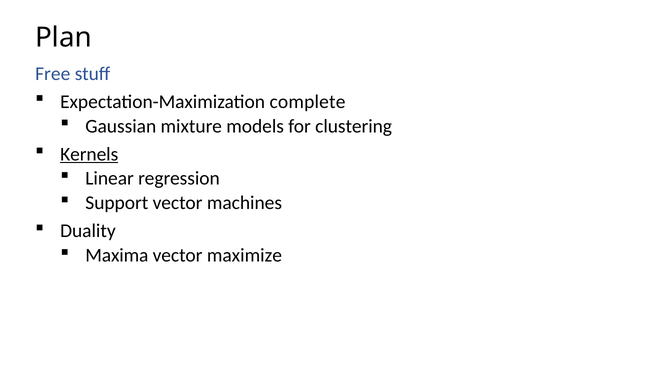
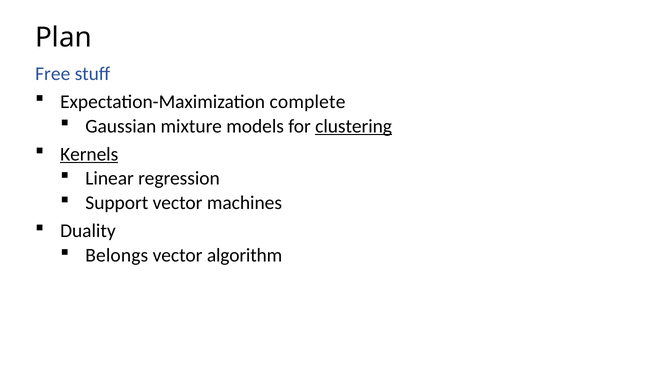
clustering underline: none -> present
Maxima: Maxima -> Belongs
maximize: maximize -> algorithm
